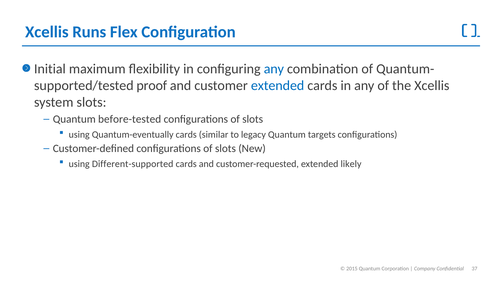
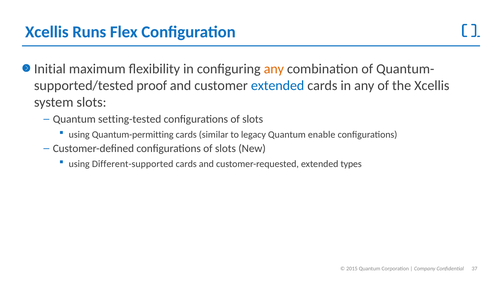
any at (274, 69) colour: blue -> orange
before-tested: before-tested -> setting-tested
Quantum-eventually: Quantum-eventually -> Quantum-permitting
targets: targets -> enable
likely: likely -> types
